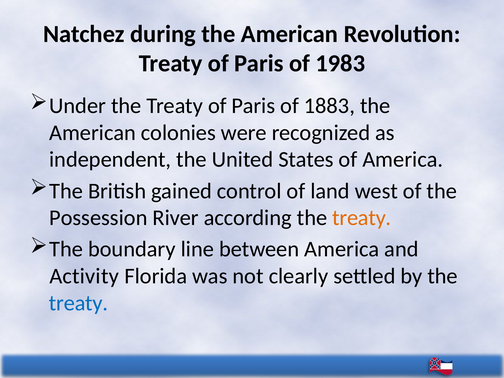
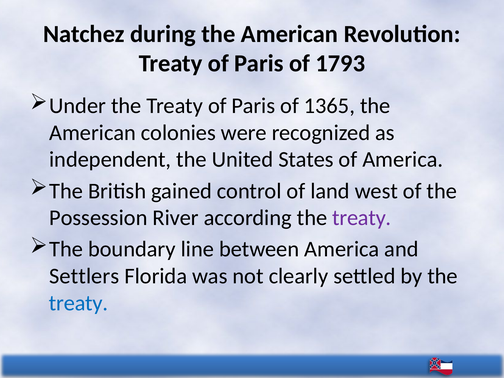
1983: 1983 -> 1793
1883: 1883 -> 1365
treaty at (362, 218) colour: orange -> purple
Activity: Activity -> Settlers
